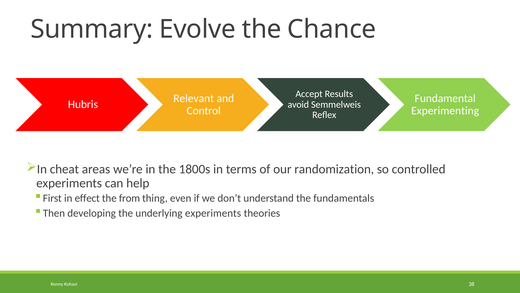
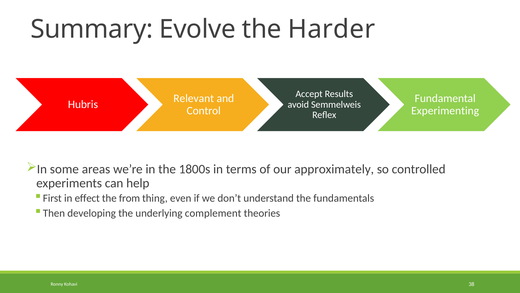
Chance: Chance -> Harder
cheat: cheat -> some
randomization: randomization -> approximately
underlying experiments: experiments -> complement
